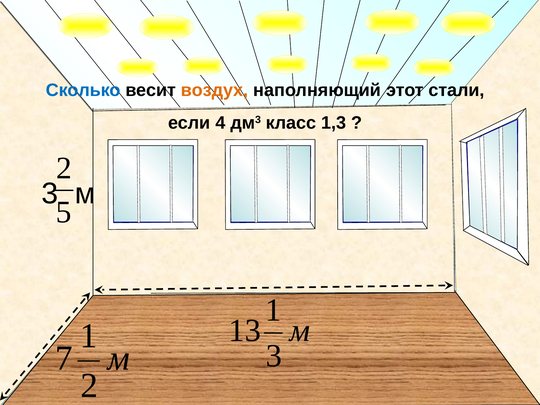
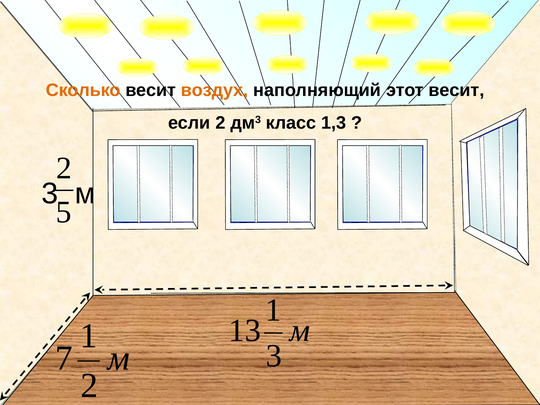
Сколько colour: blue -> orange
этот стали: стали -> весит
если 4: 4 -> 2
